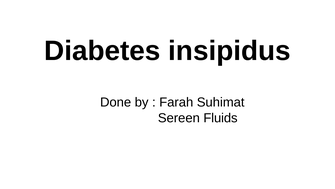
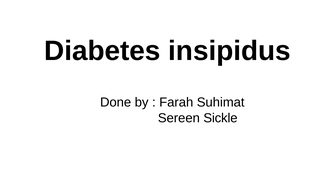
Fluids: Fluids -> Sickle
